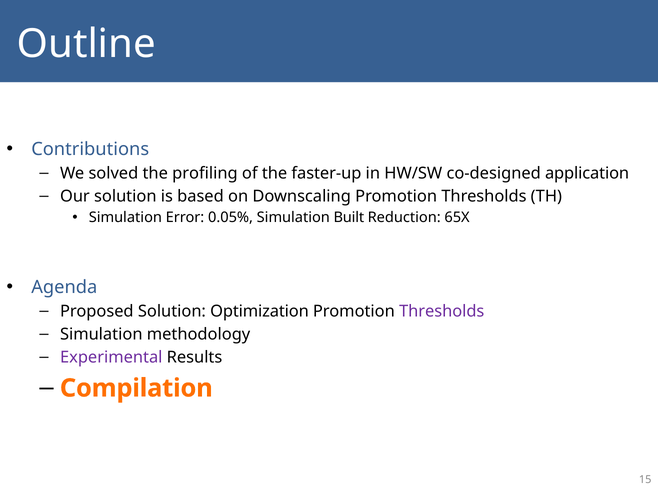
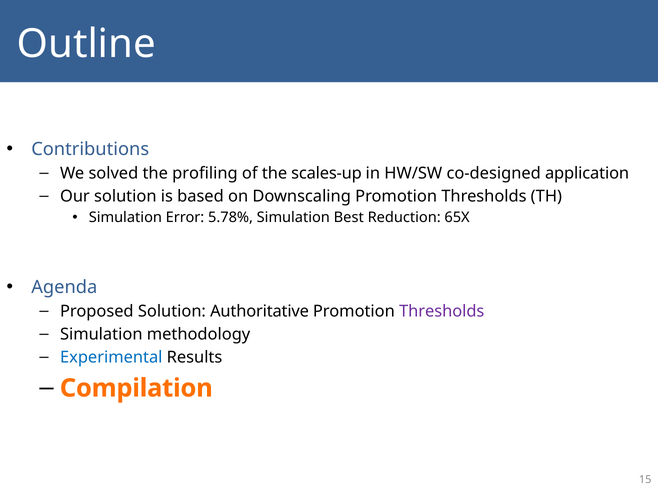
faster-up: faster-up -> scales-up
0.05%: 0.05% -> 5.78%
Built: Built -> Best
Optimization: Optimization -> Authoritative
Experimental colour: purple -> blue
